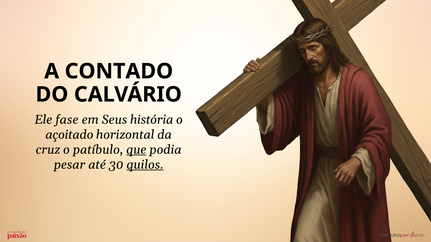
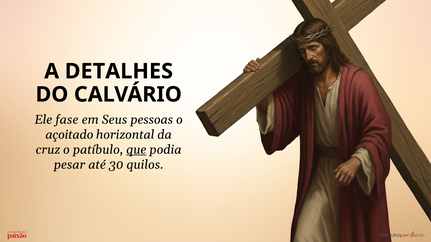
CONTADO: CONTADO -> DETALHES
história: história -> pessoas
quilos underline: present -> none
